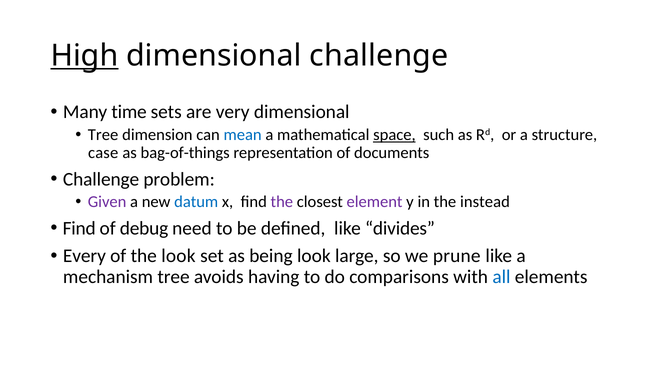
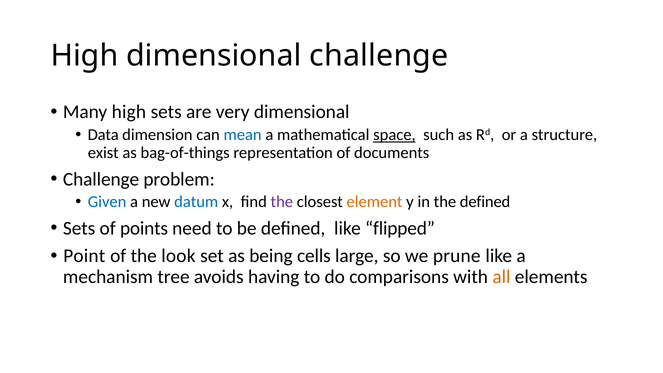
High at (84, 56) underline: present -> none
Many time: time -> high
Tree at (103, 135): Tree -> Data
case: case -> exist
Given colour: purple -> blue
element colour: purple -> orange
the instead: instead -> defined
Find at (79, 228): Find -> Sets
debug: debug -> points
divides: divides -> flipped
Every: Every -> Point
being look: look -> cells
all colour: blue -> orange
